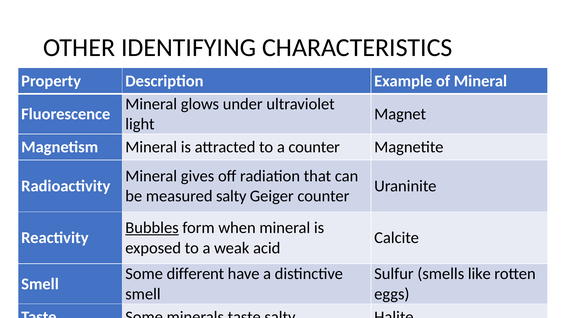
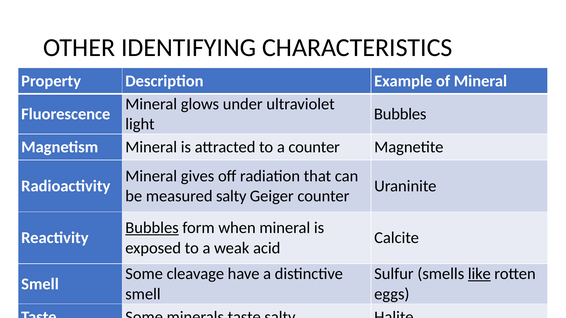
Magnet at (400, 114): Magnet -> Bubbles
different: different -> cleavage
like underline: none -> present
